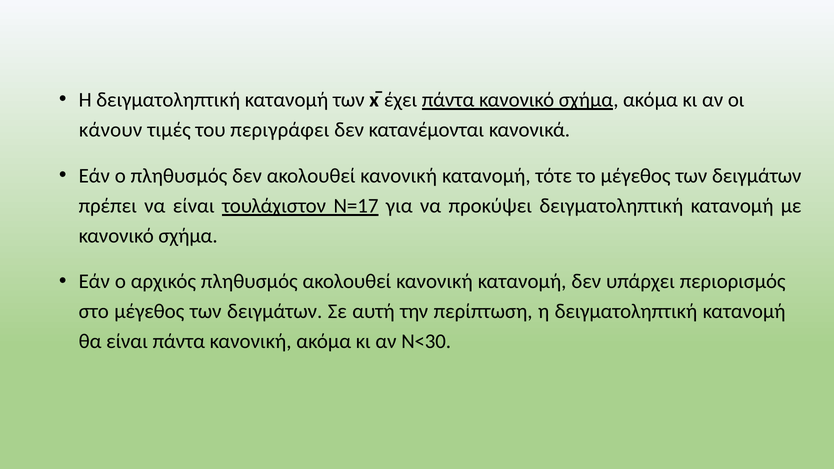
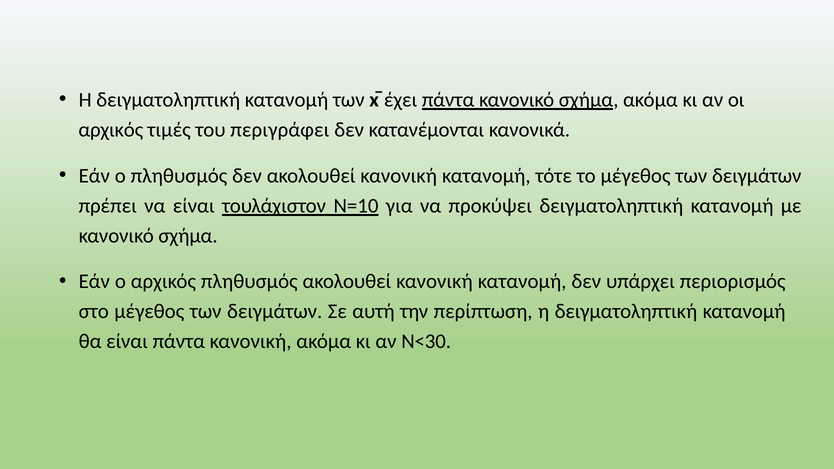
κάνουν at (111, 130): κάνουν -> αρχικός
Ν=17: Ν=17 -> Ν=10
